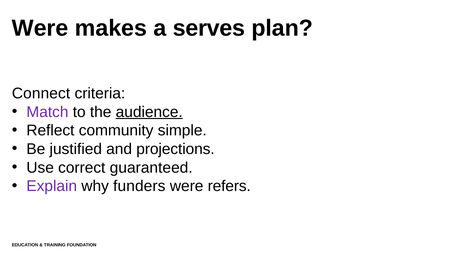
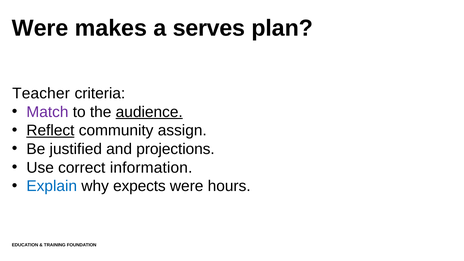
Connect: Connect -> Teacher
Reflect underline: none -> present
simple: simple -> assign
guaranteed: guaranteed -> information
Explain colour: purple -> blue
funders: funders -> expects
refers: refers -> hours
